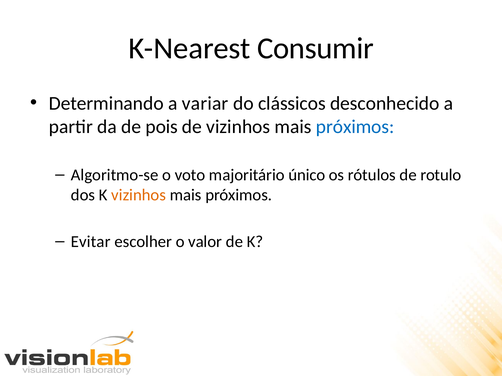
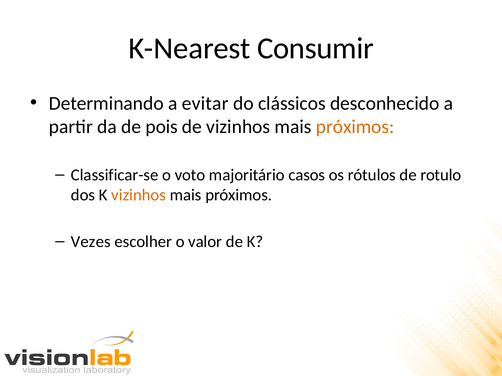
variar: variar -> evitar
próximos at (355, 127) colour: blue -> orange
Algoritmo-se: Algoritmo-se -> Classificar-se
único: único -> casos
Evitar: Evitar -> Vezes
